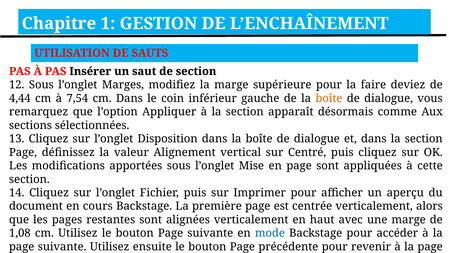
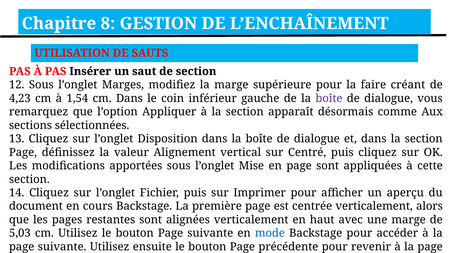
Chapitre 1: 1 -> 8
deviez: deviez -> créant
4,44: 4,44 -> 4,23
7,54: 7,54 -> 1,54
boîte at (329, 98) colour: orange -> purple
1,08: 1,08 -> 5,03
